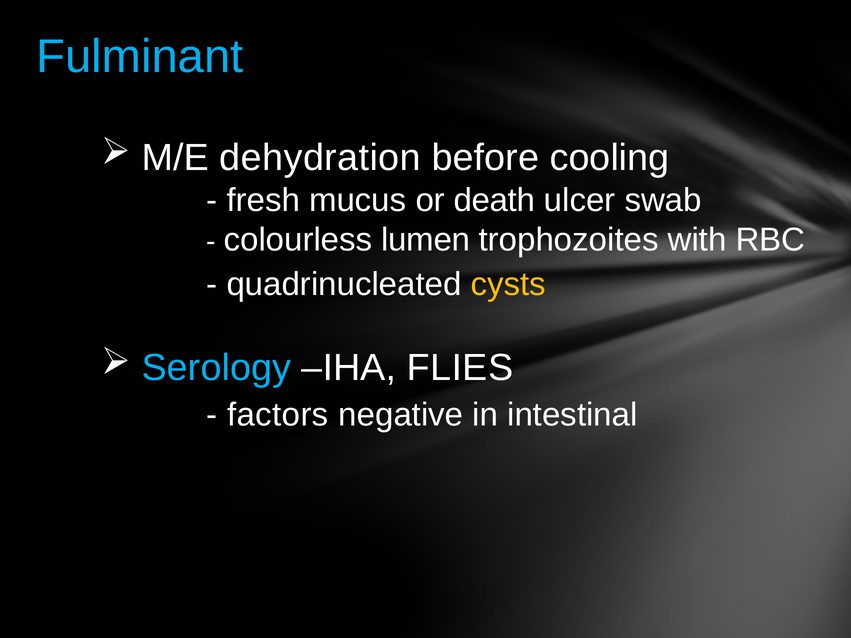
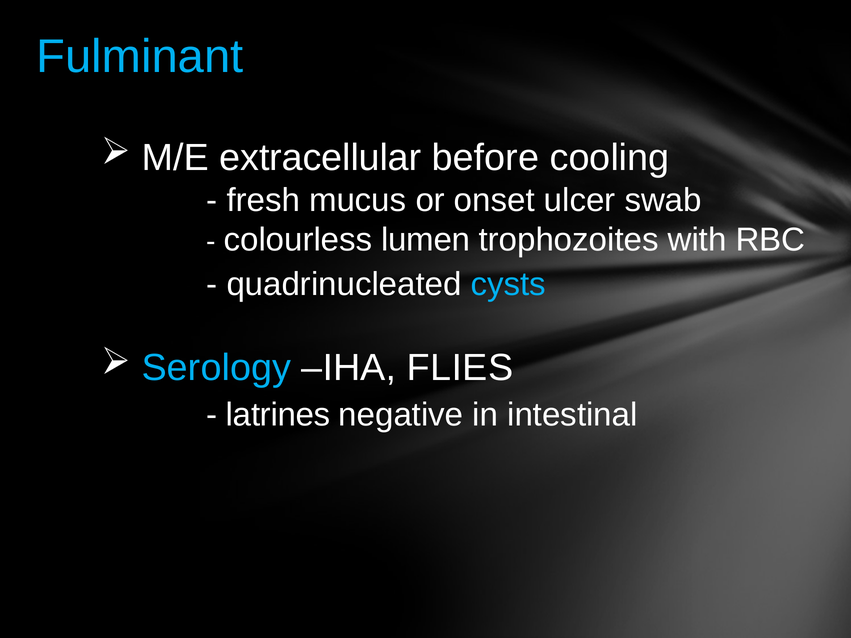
dehydration: dehydration -> extracellular
death: death -> onset
cysts colour: yellow -> light blue
factors: factors -> latrines
